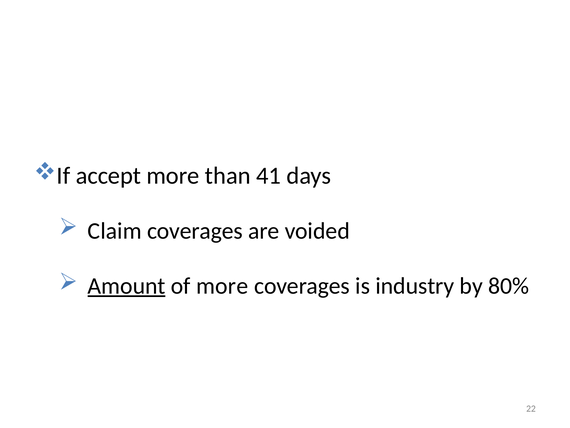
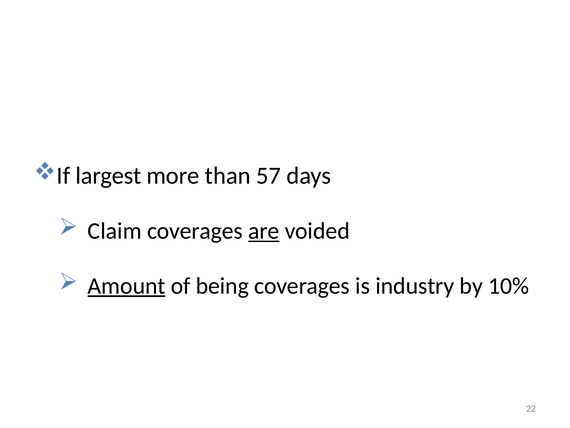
accept: accept -> largest
41: 41 -> 57
are underline: none -> present
of more: more -> being
80%: 80% -> 10%
